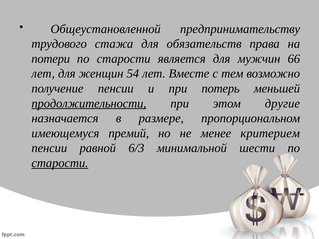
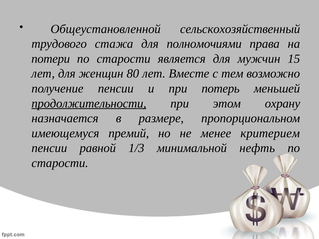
предпринимательству: предпринимательству -> сельскохозяйственный
обязательств: обязательств -> полномочиями
66: 66 -> 15
54: 54 -> 80
другие: другие -> охрану
6/3: 6/3 -> 1/3
шести: шести -> нефть
старости at (60, 163) underline: present -> none
